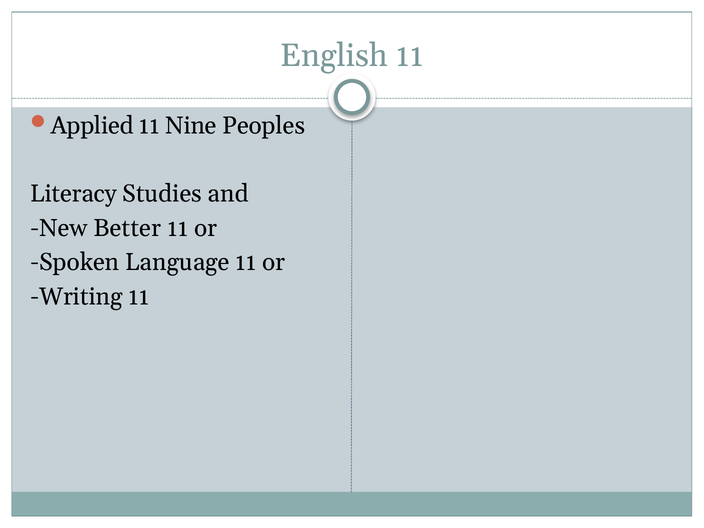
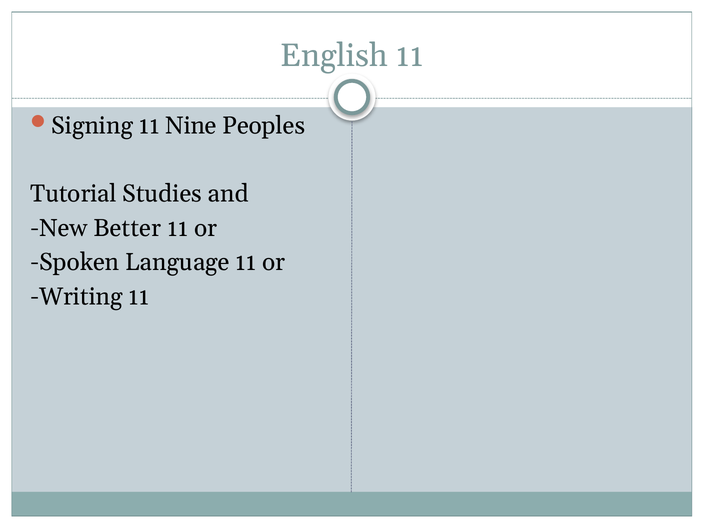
Applied: Applied -> Signing
Literacy: Literacy -> Tutorial
